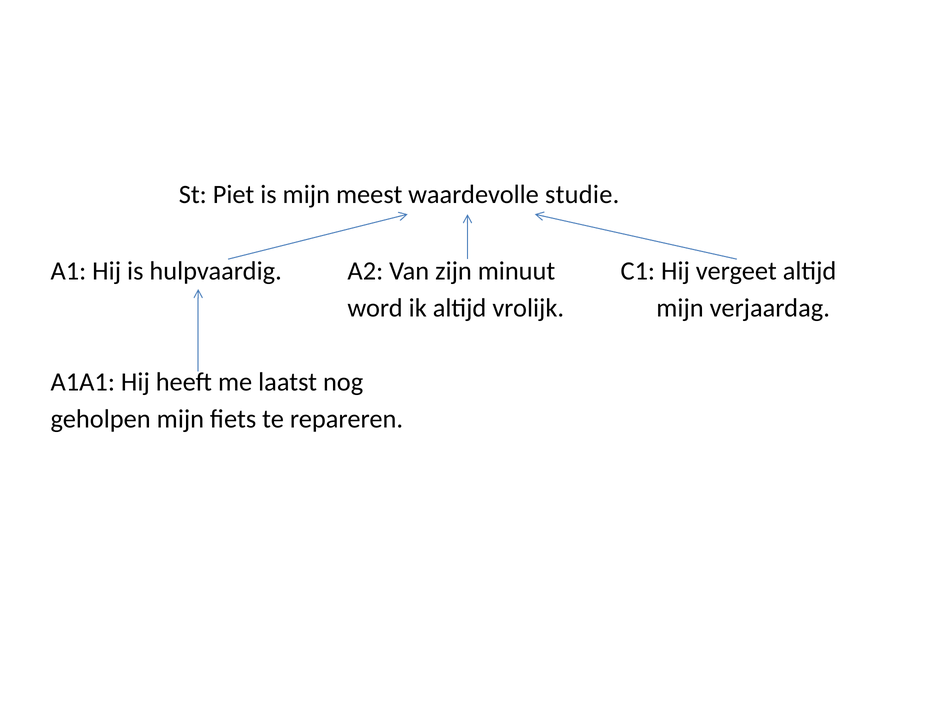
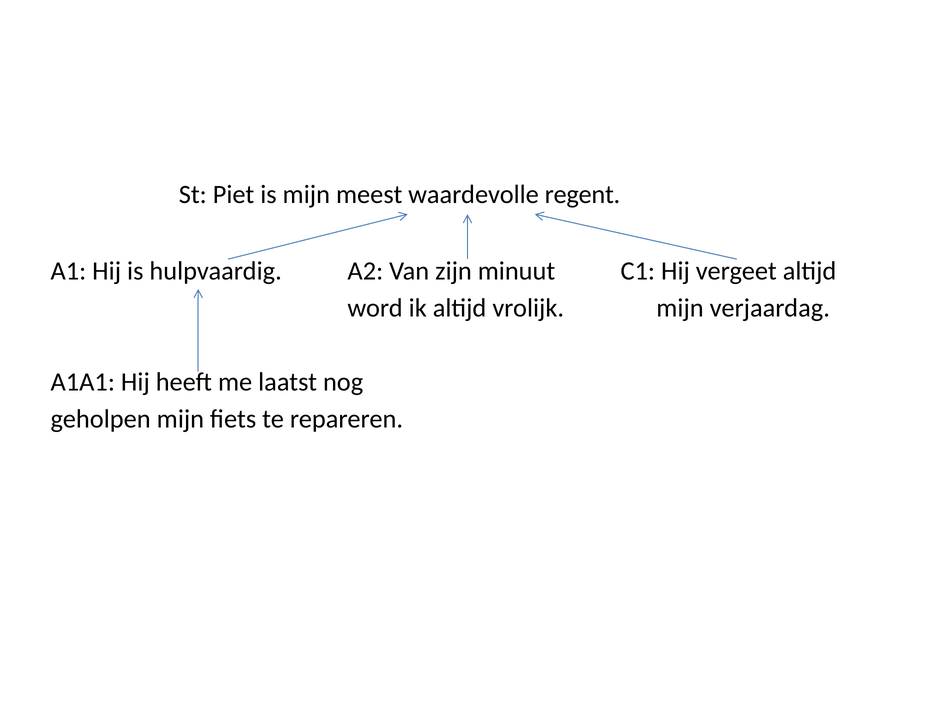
studie: studie -> regent
